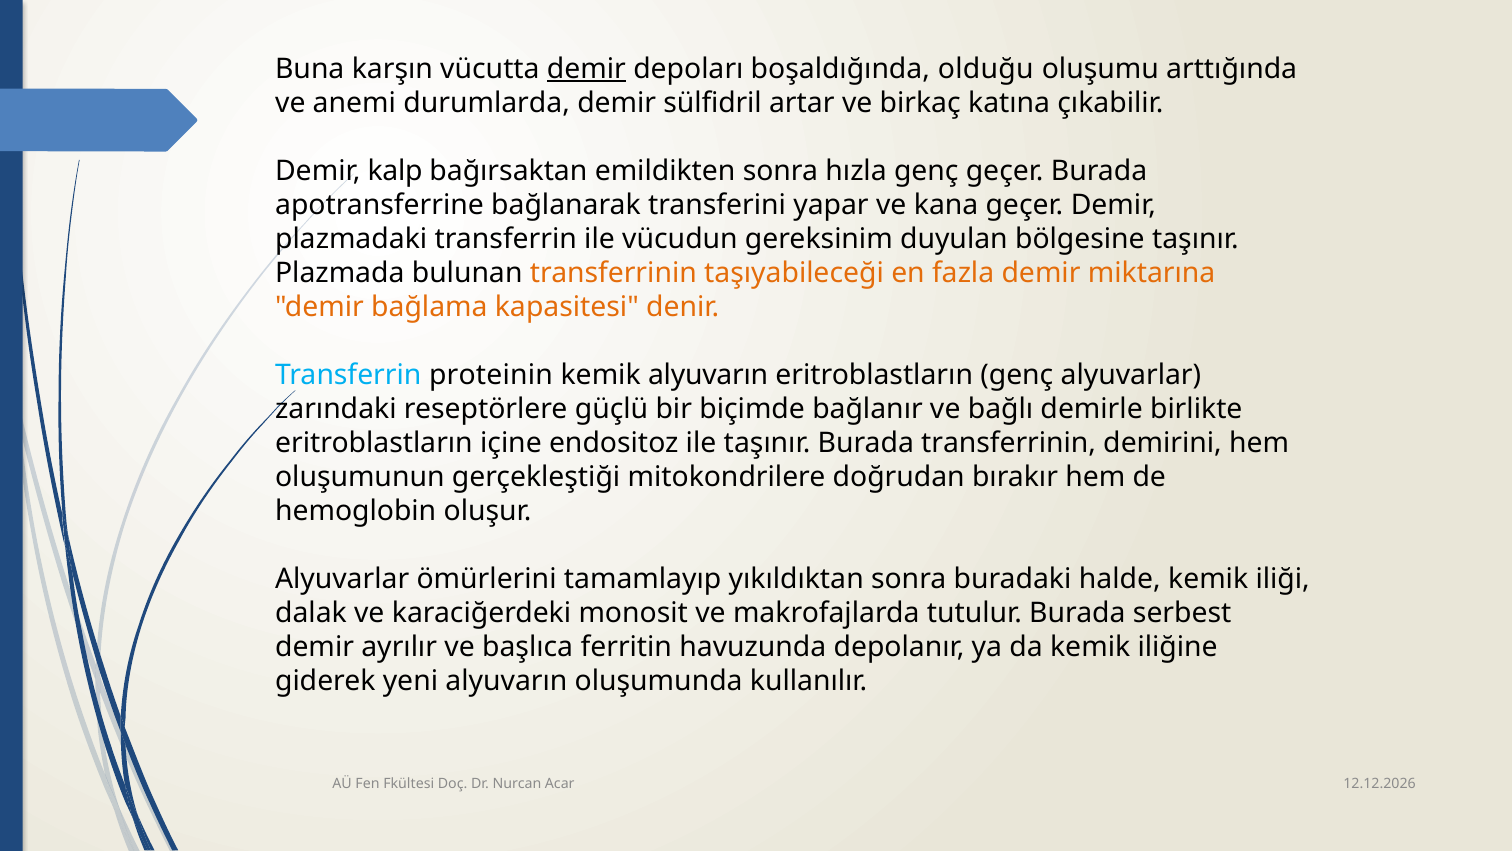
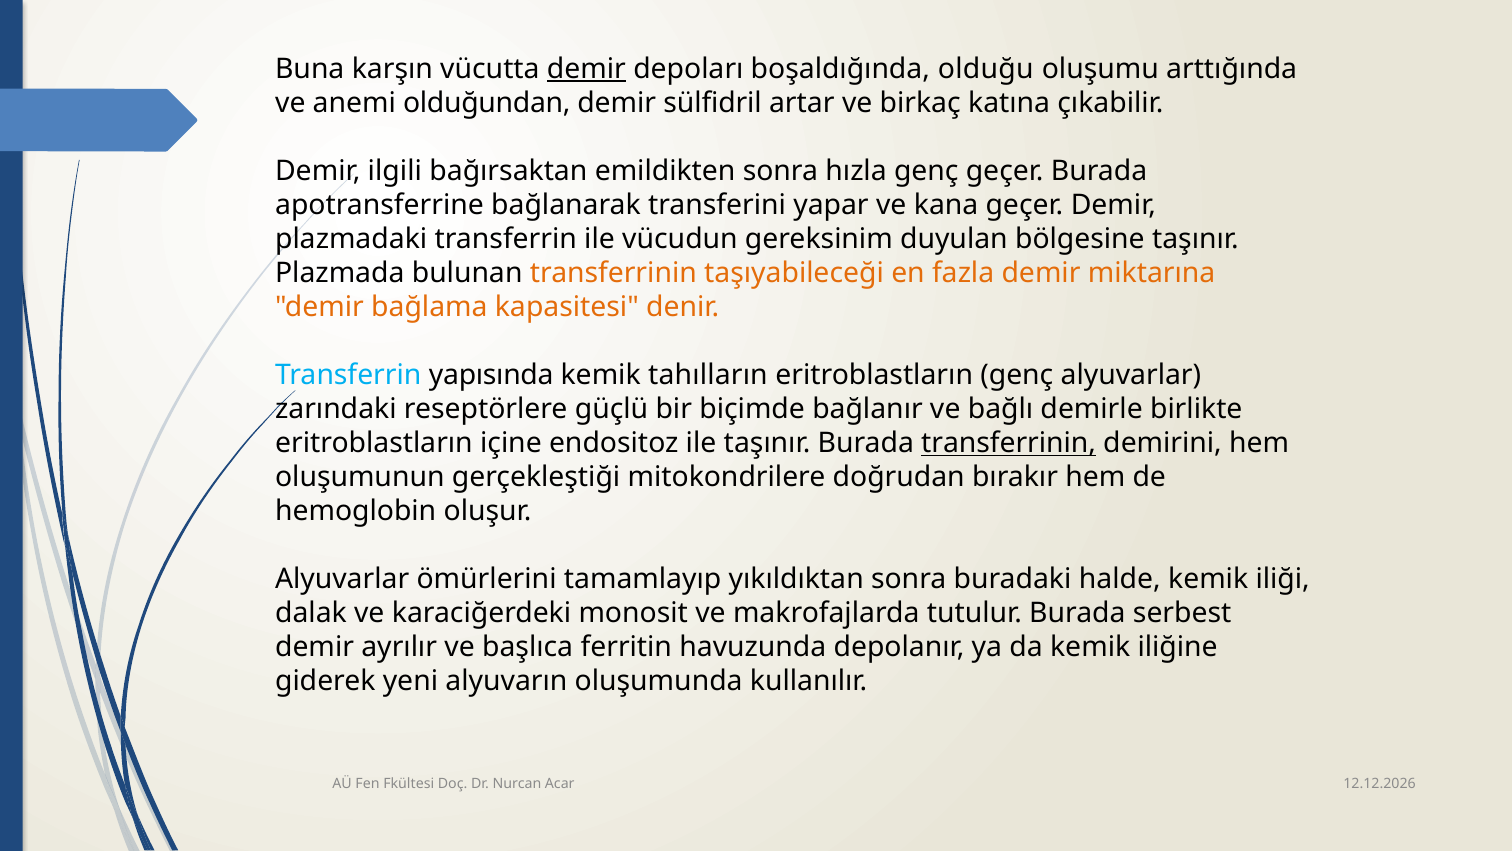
durumlarda: durumlarda -> olduğundan
kalp: kalp -> ilgili
proteinin: proteinin -> yapısında
kemik alyuvarın: alyuvarın -> tahılların
transferrinin at (1009, 443) underline: none -> present
